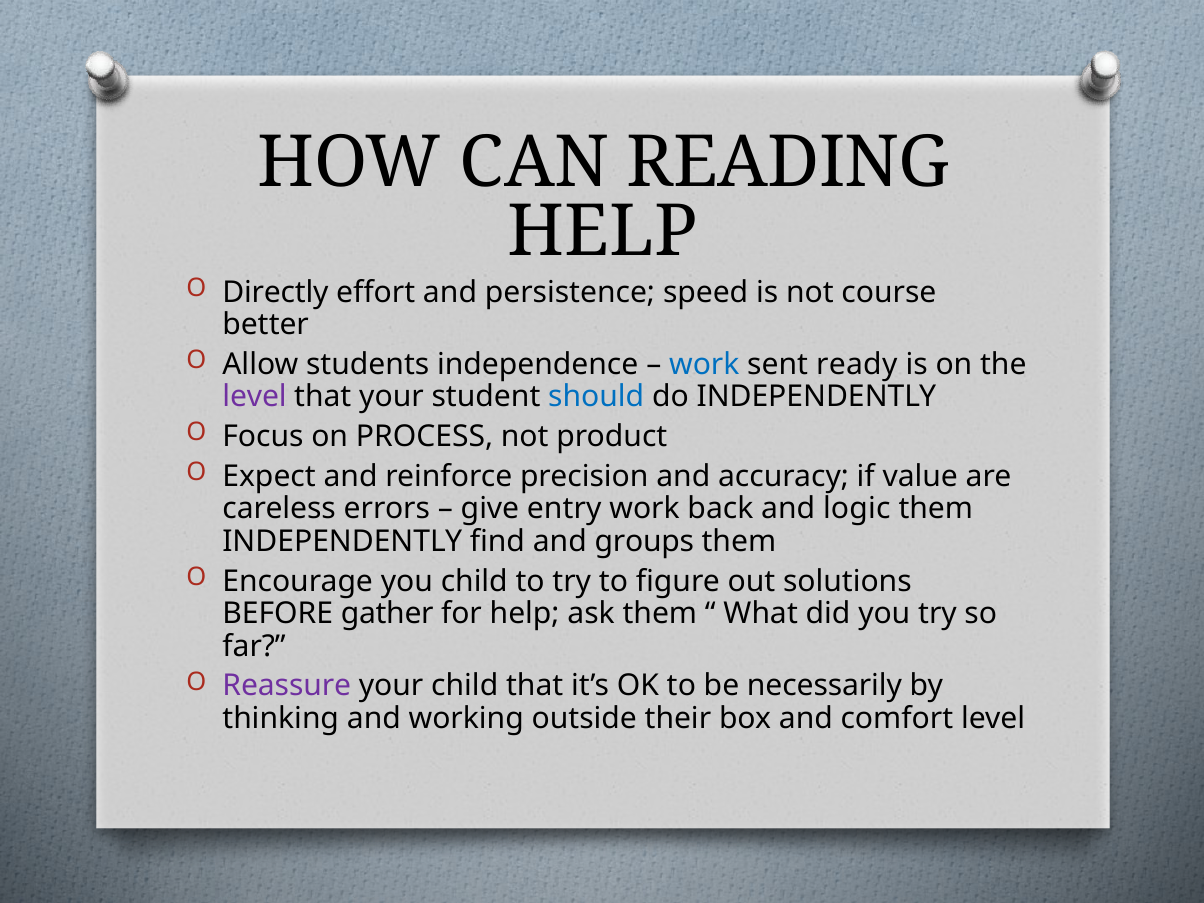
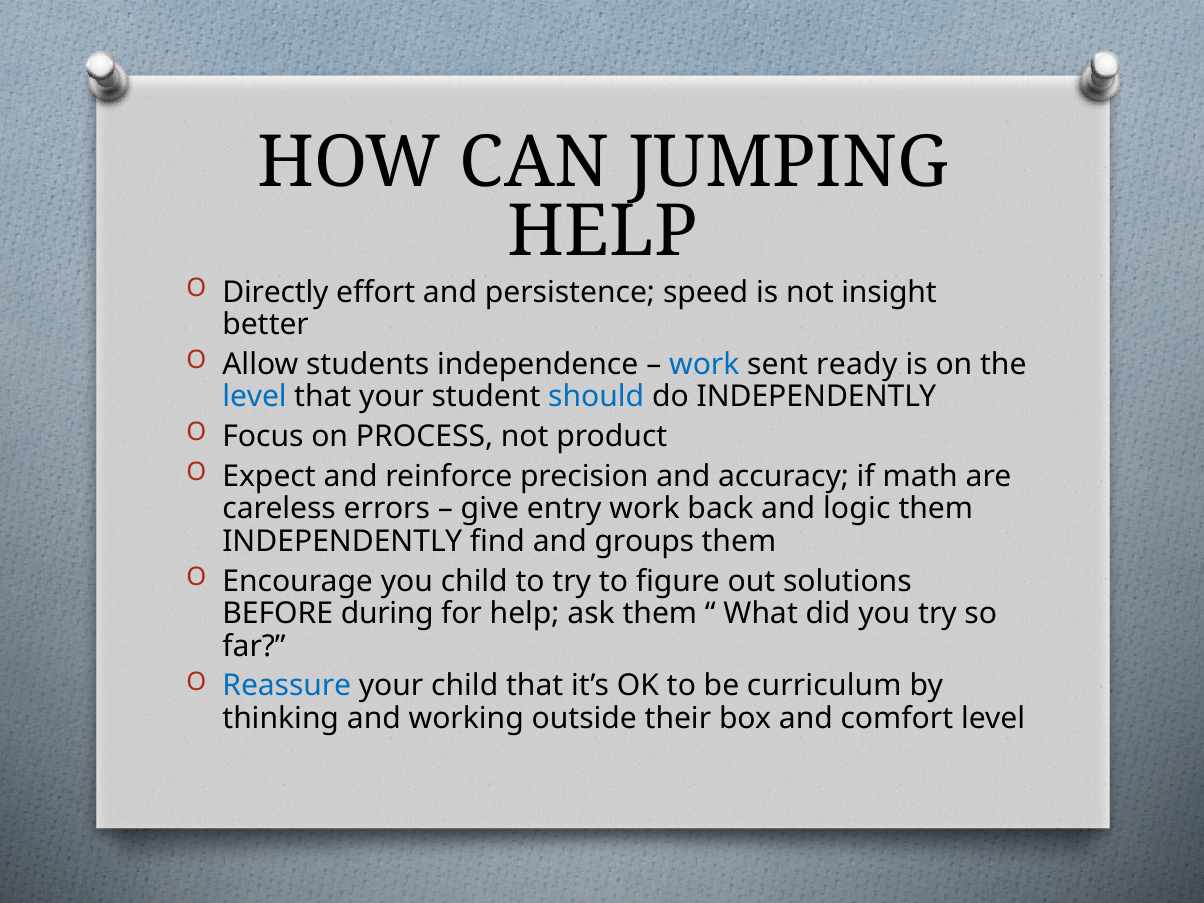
READING: READING -> JUMPING
course: course -> insight
level at (255, 397) colour: purple -> blue
value: value -> math
gather: gather -> during
Reassure colour: purple -> blue
necessarily: necessarily -> curriculum
